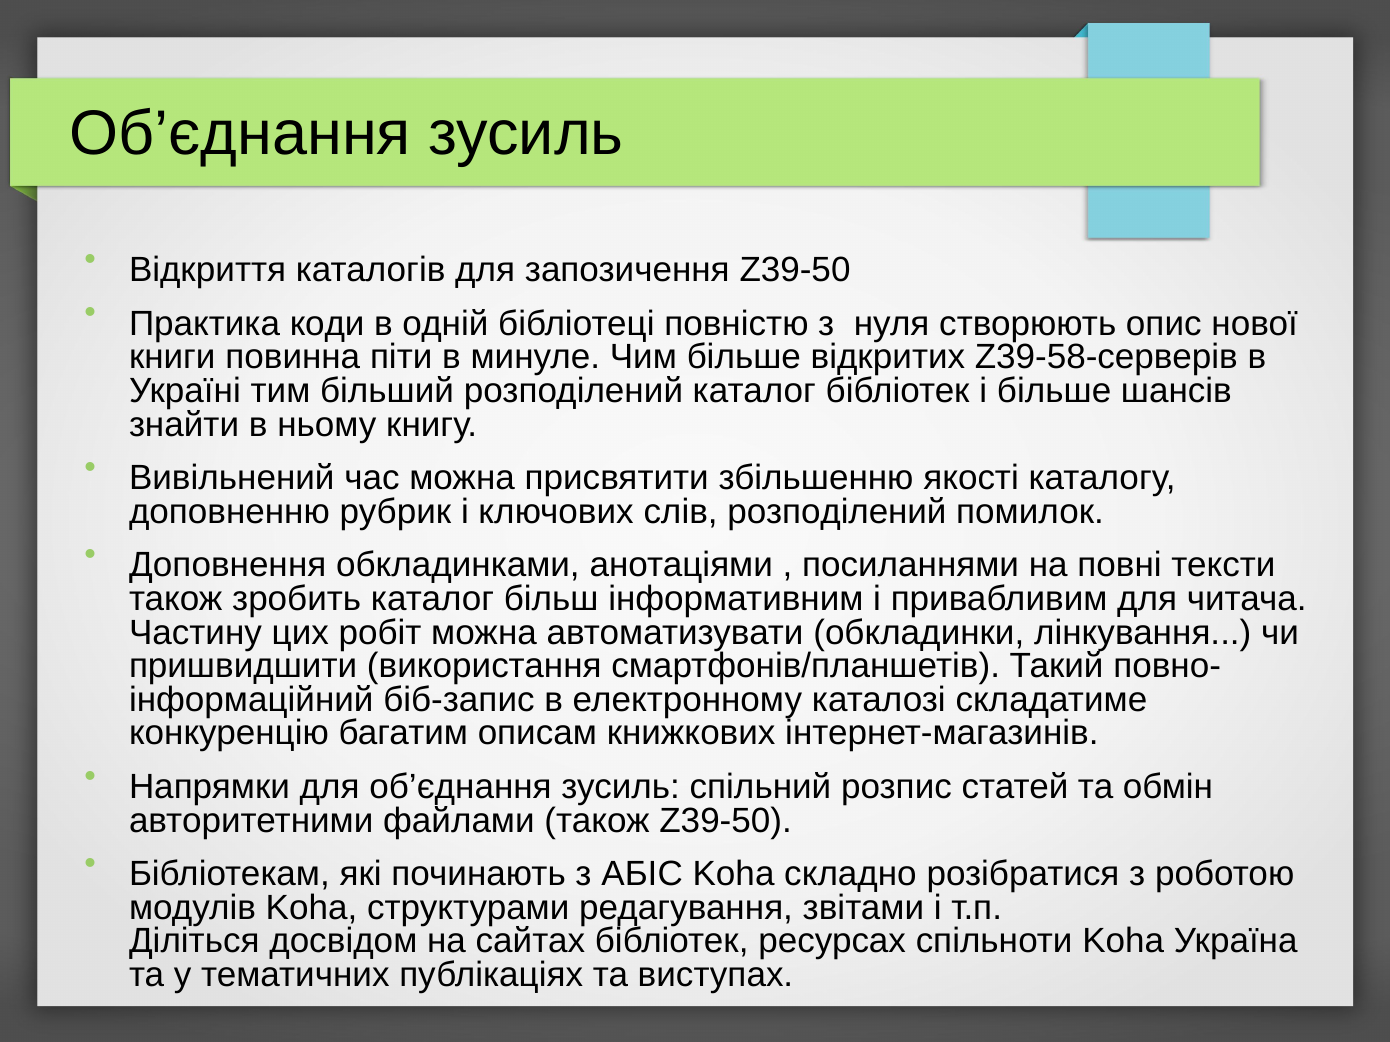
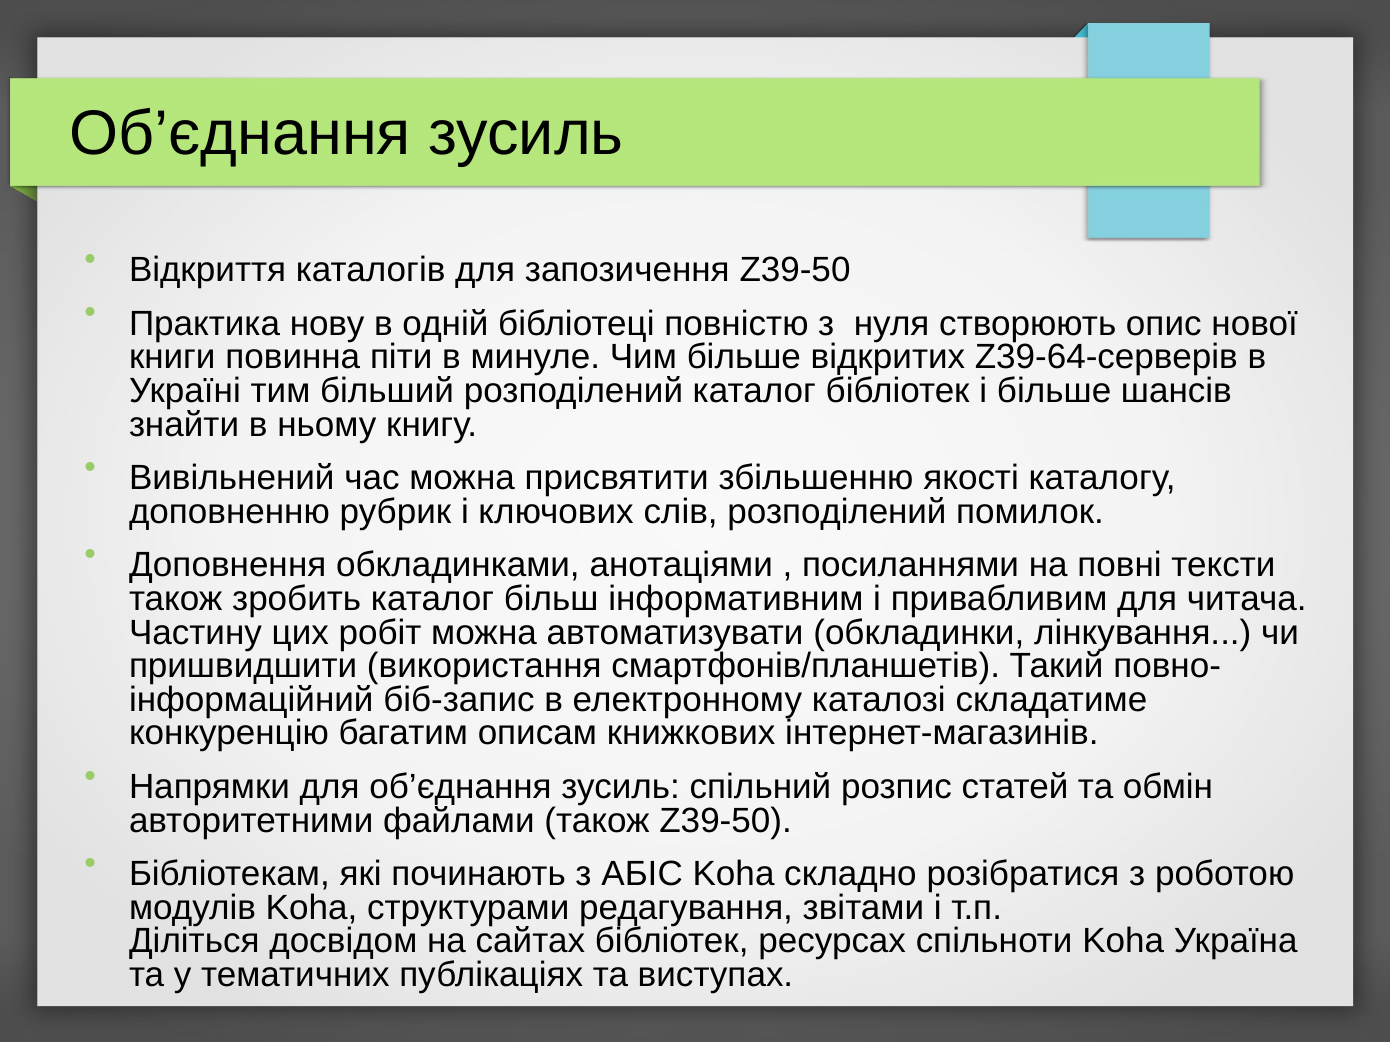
коди: коди -> нову
Z39-58-серверів: Z39-58-серверів -> Z39-64-серверів
